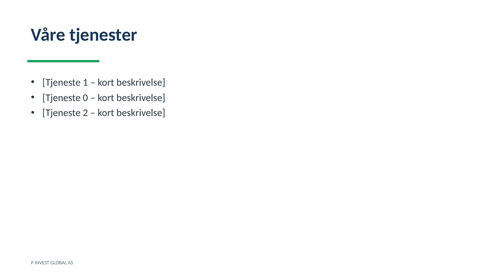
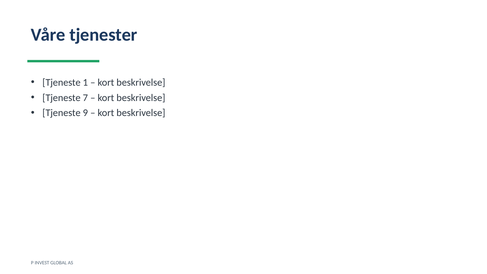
0: 0 -> 7
2: 2 -> 9
